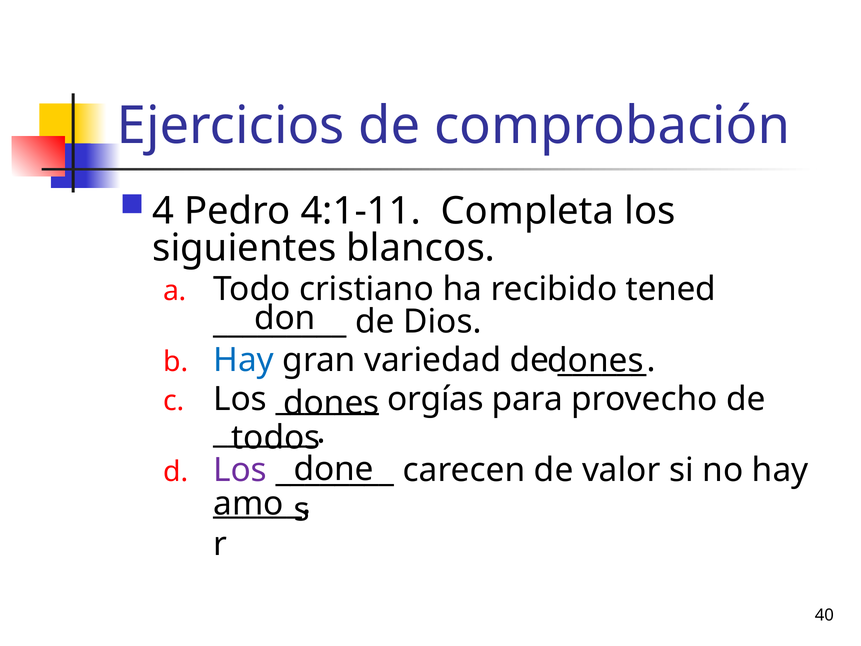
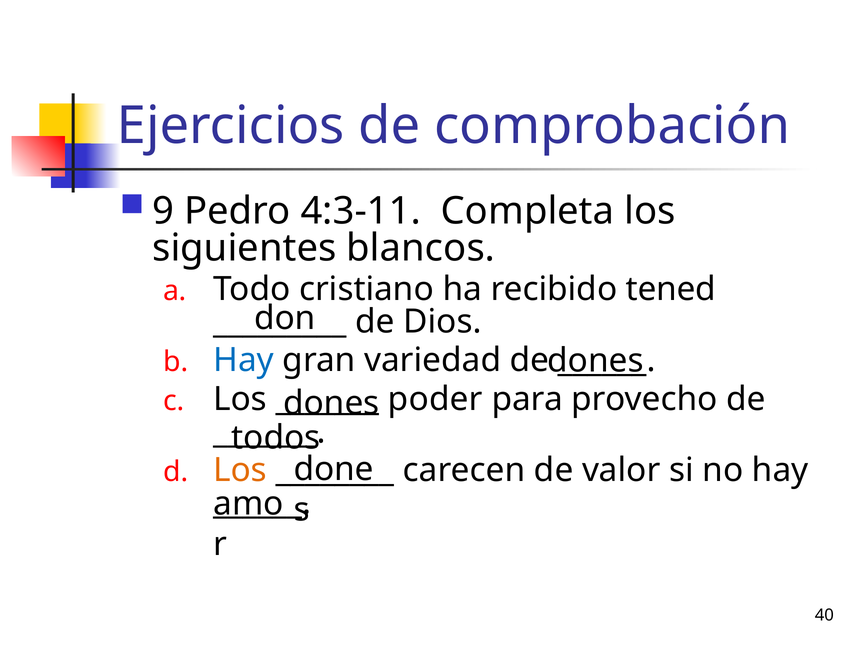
4: 4 -> 9
4:1-11: 4:1-11 -> 4:3-11
orgías: orgías -> poder
Los at (240, 470) colour: purple -> orange
